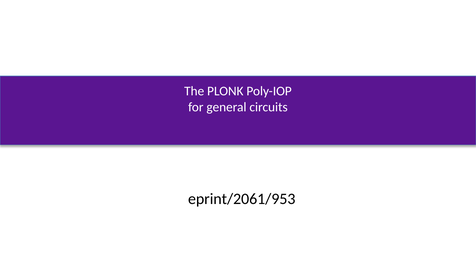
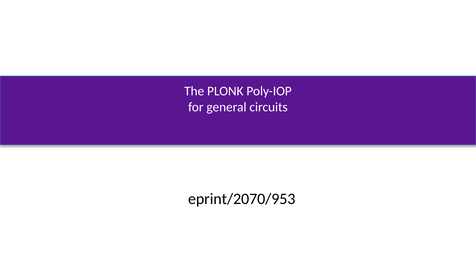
eprint/2061/953: eprint/2061/953 -> eprint/2070/953
